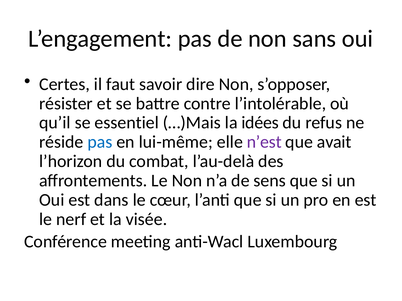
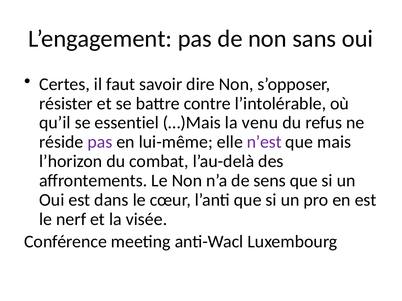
idées: idées -> venu
pas at (100, 142) colour: blue -> purple
avait: avait -> mais
